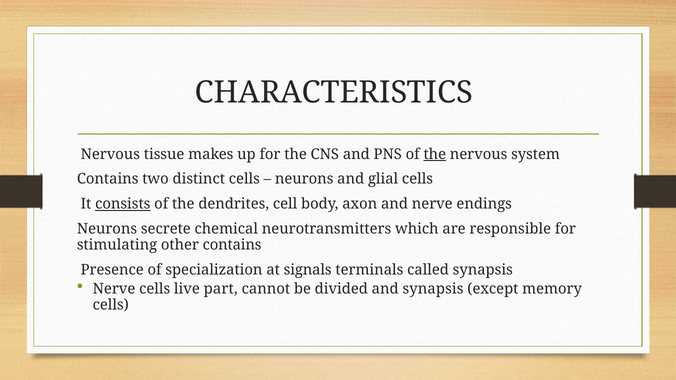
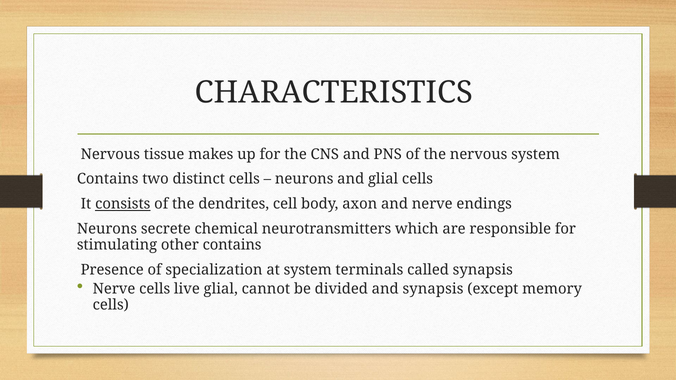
the at (435, 154) underline: present -> none
at signals: signals -> system
live part: part -> glial
